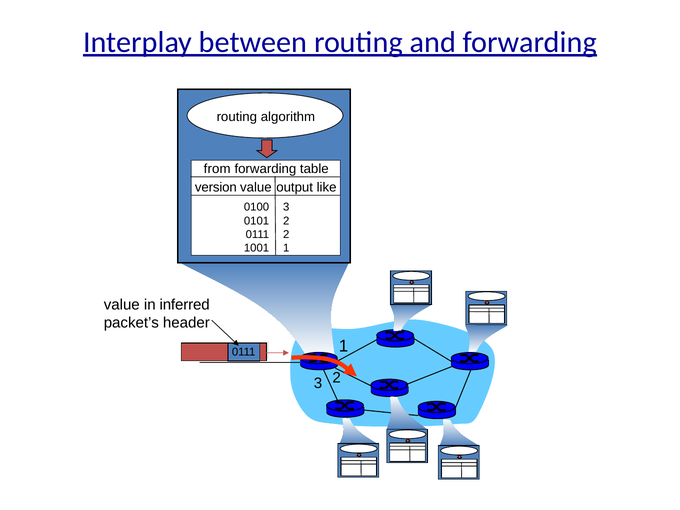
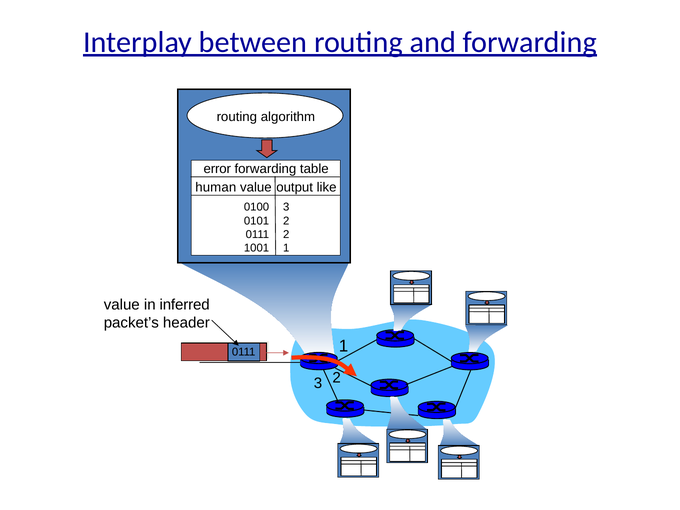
from: from -> error
version: version -> human
